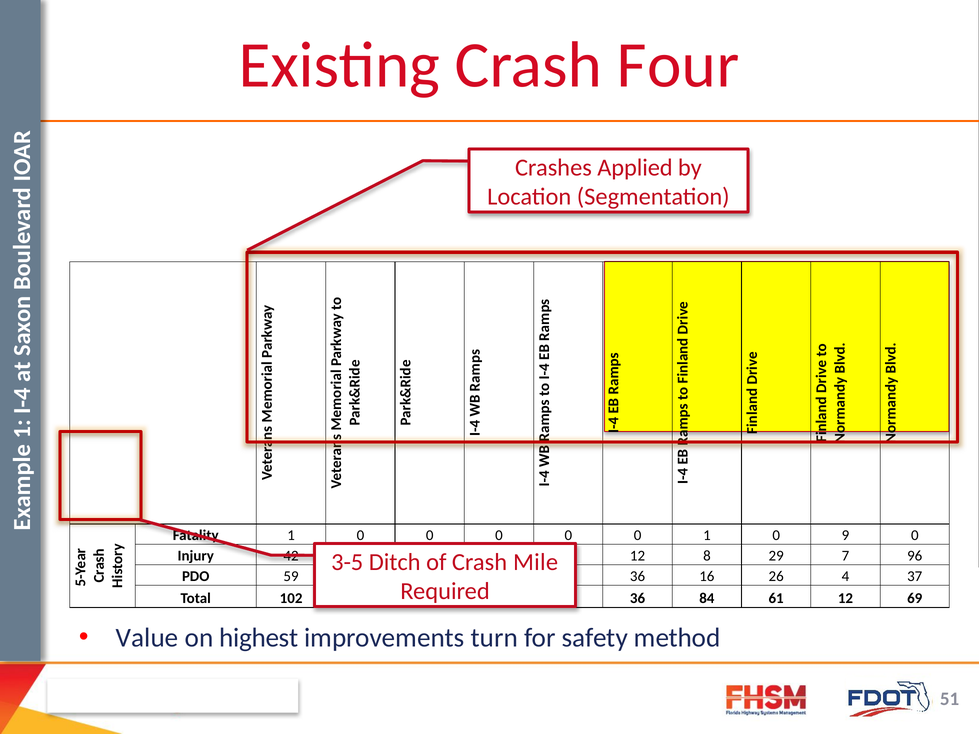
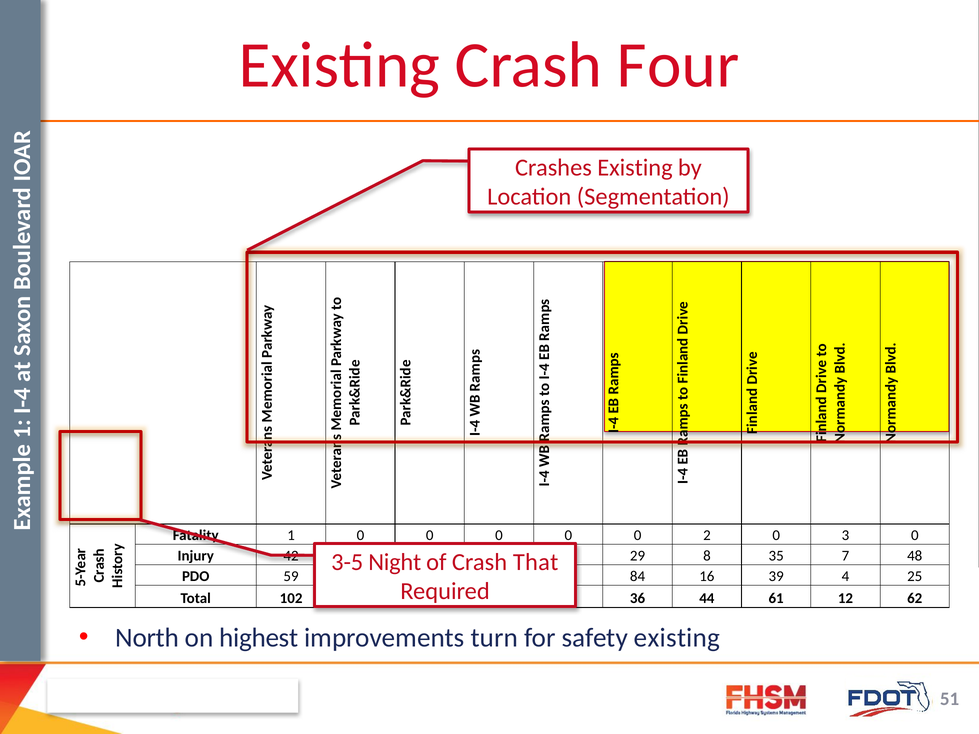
Crashes Applied: Applied -> Existing
0 1: 1 -> 2
0 9: 9 -> 3
12 at (638, 556): 12 -> 29
8 29: 29 -> 35
96: 96 -> 48
Ditch: Ditch -> Night
Mile: Mile -> That
36 at (638, 576): 36 -> 84
26: 26 -> 39
37: 37 -> 25
84: 84 -> 44
69: 69 -> 62
Value: Value -> North
safety method: method -> existing
